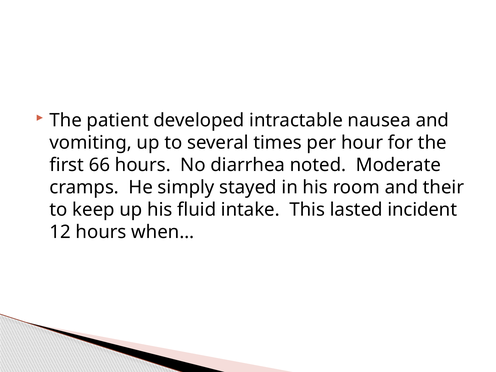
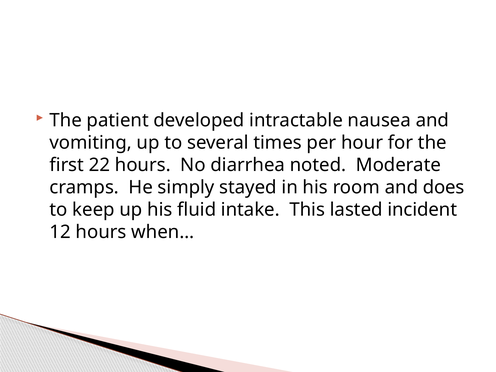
66: 66 -> 22
their: their -> does
